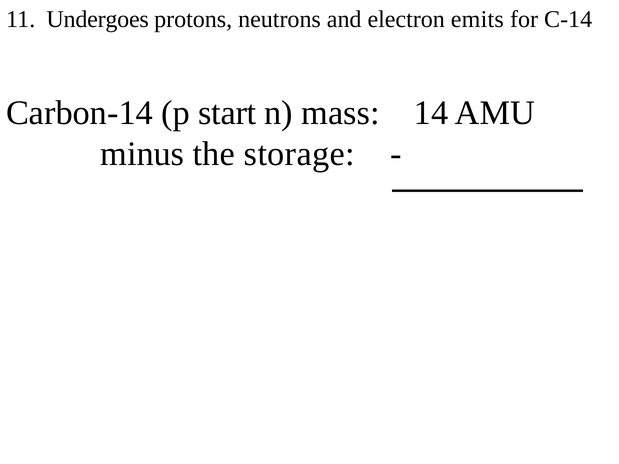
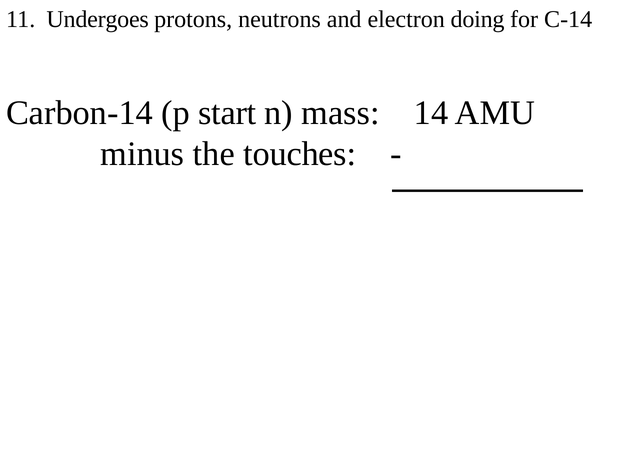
emits: emits -> doing
storage: storage -> touches
